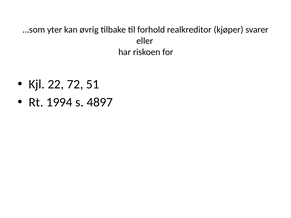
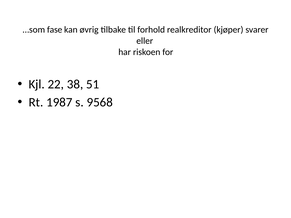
yter: yter -> fase
72: 72 -> 38
1994: 1994 -> 1987
4897: 4897 -> 9568
